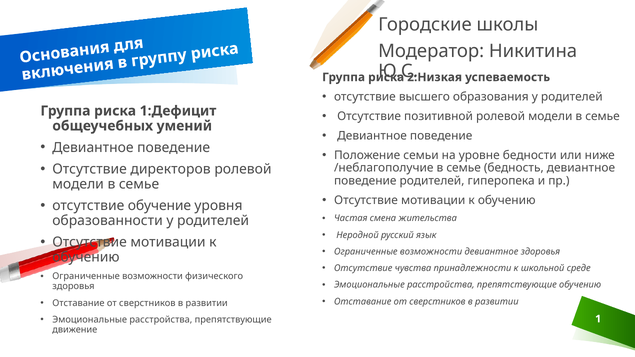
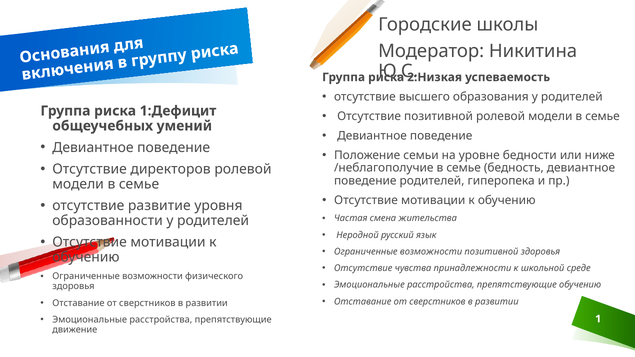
обучение: обучение -> развитие
возможности девиантное: девиантное -> позитивной
